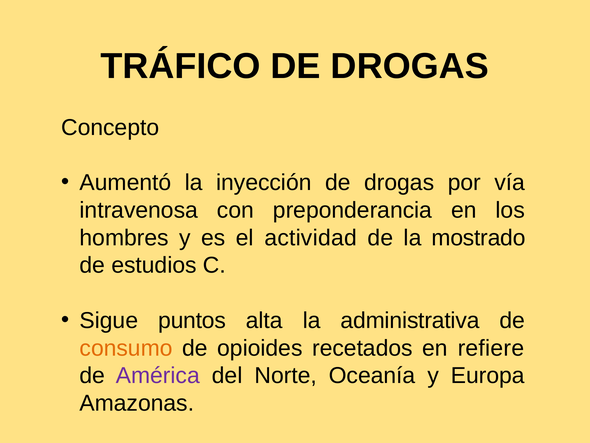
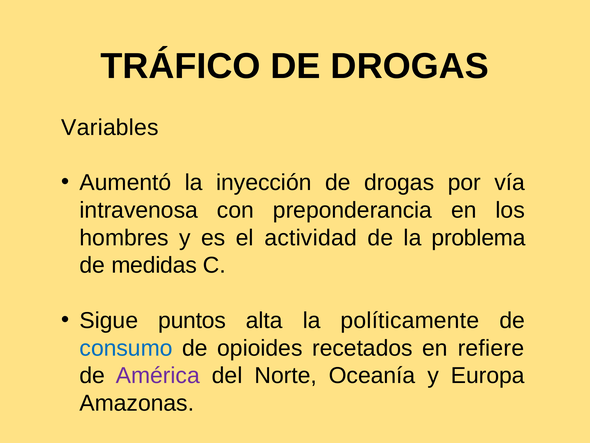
Concepto: Concepto -> Variables
mostrado: mostrado -> problema
estudios: estudios -> medidas
administrativa: administrativa -> políticamente
consumo colour: orange -> blue
